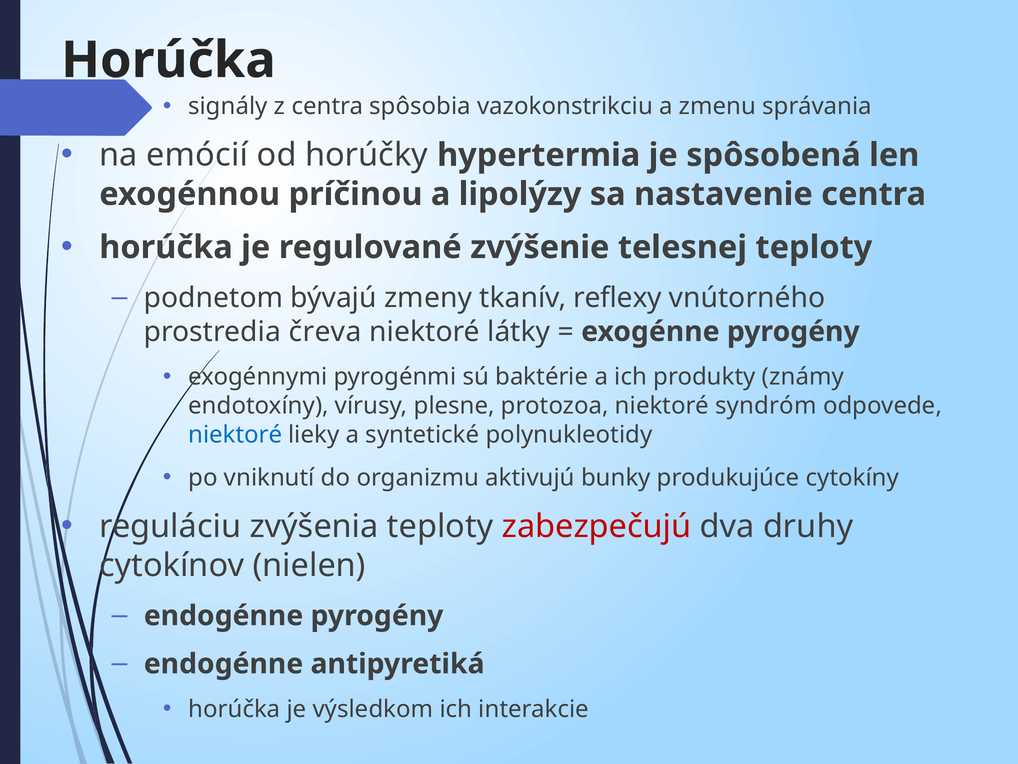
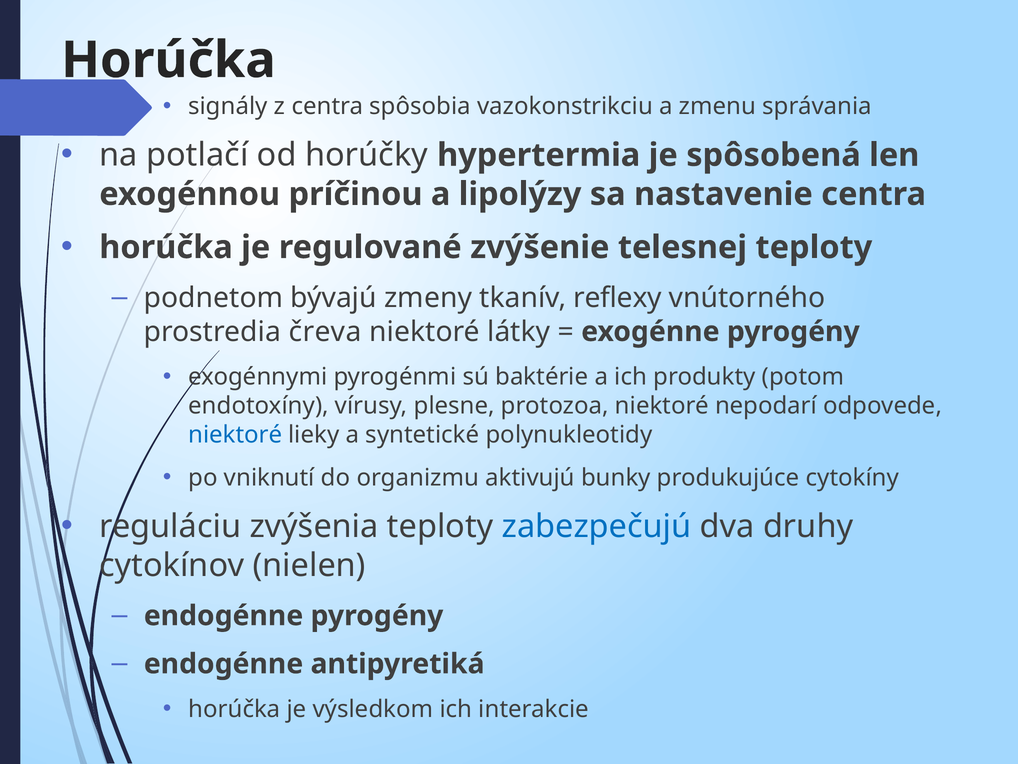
emócií: emócií -> potlačí
známy: známy -> potom
syndróm: syndróm -> nepodarí
zabezpečujú colour: red -> blue
